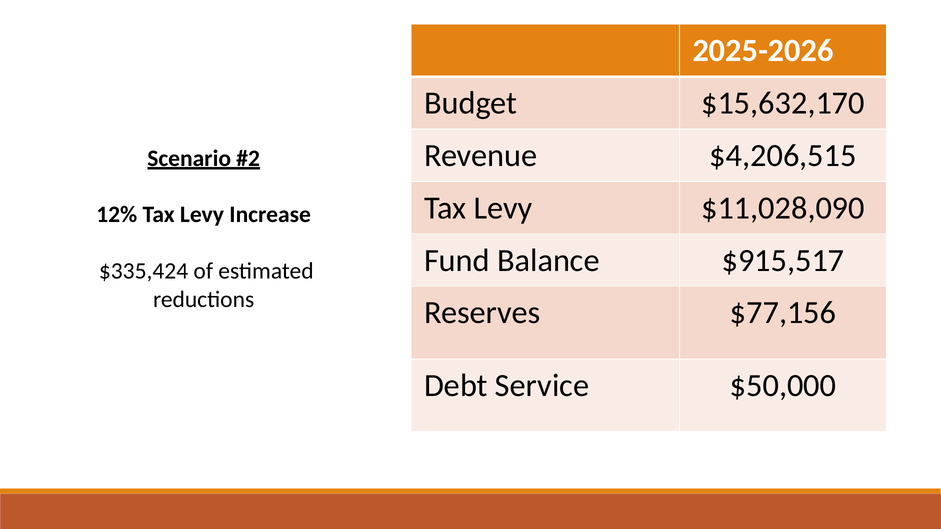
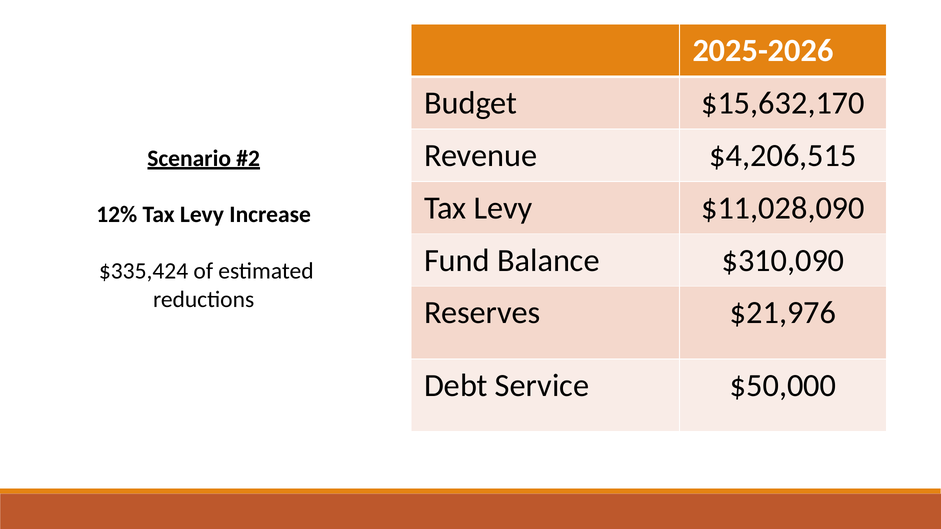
$915,517: $915,517 -> $310,090
$77,156: $77,156 -> $21,976
